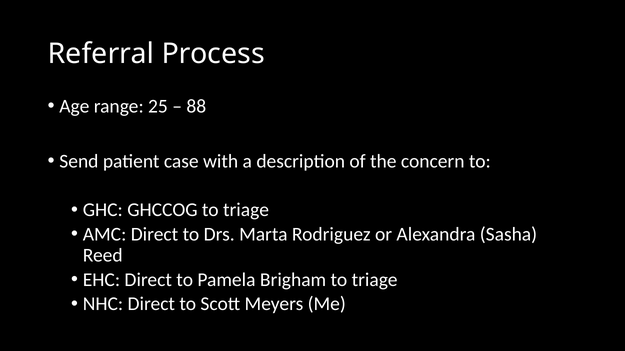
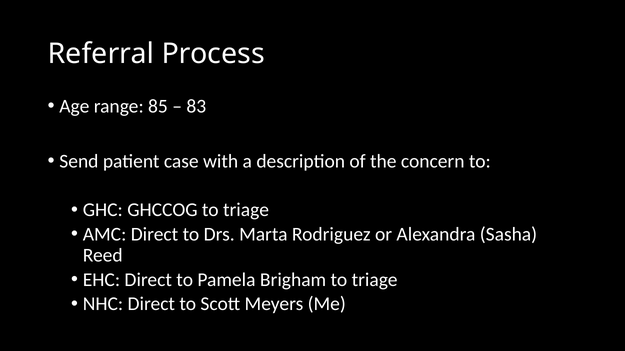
25: 25 -> 85
88: 88 -> 83
